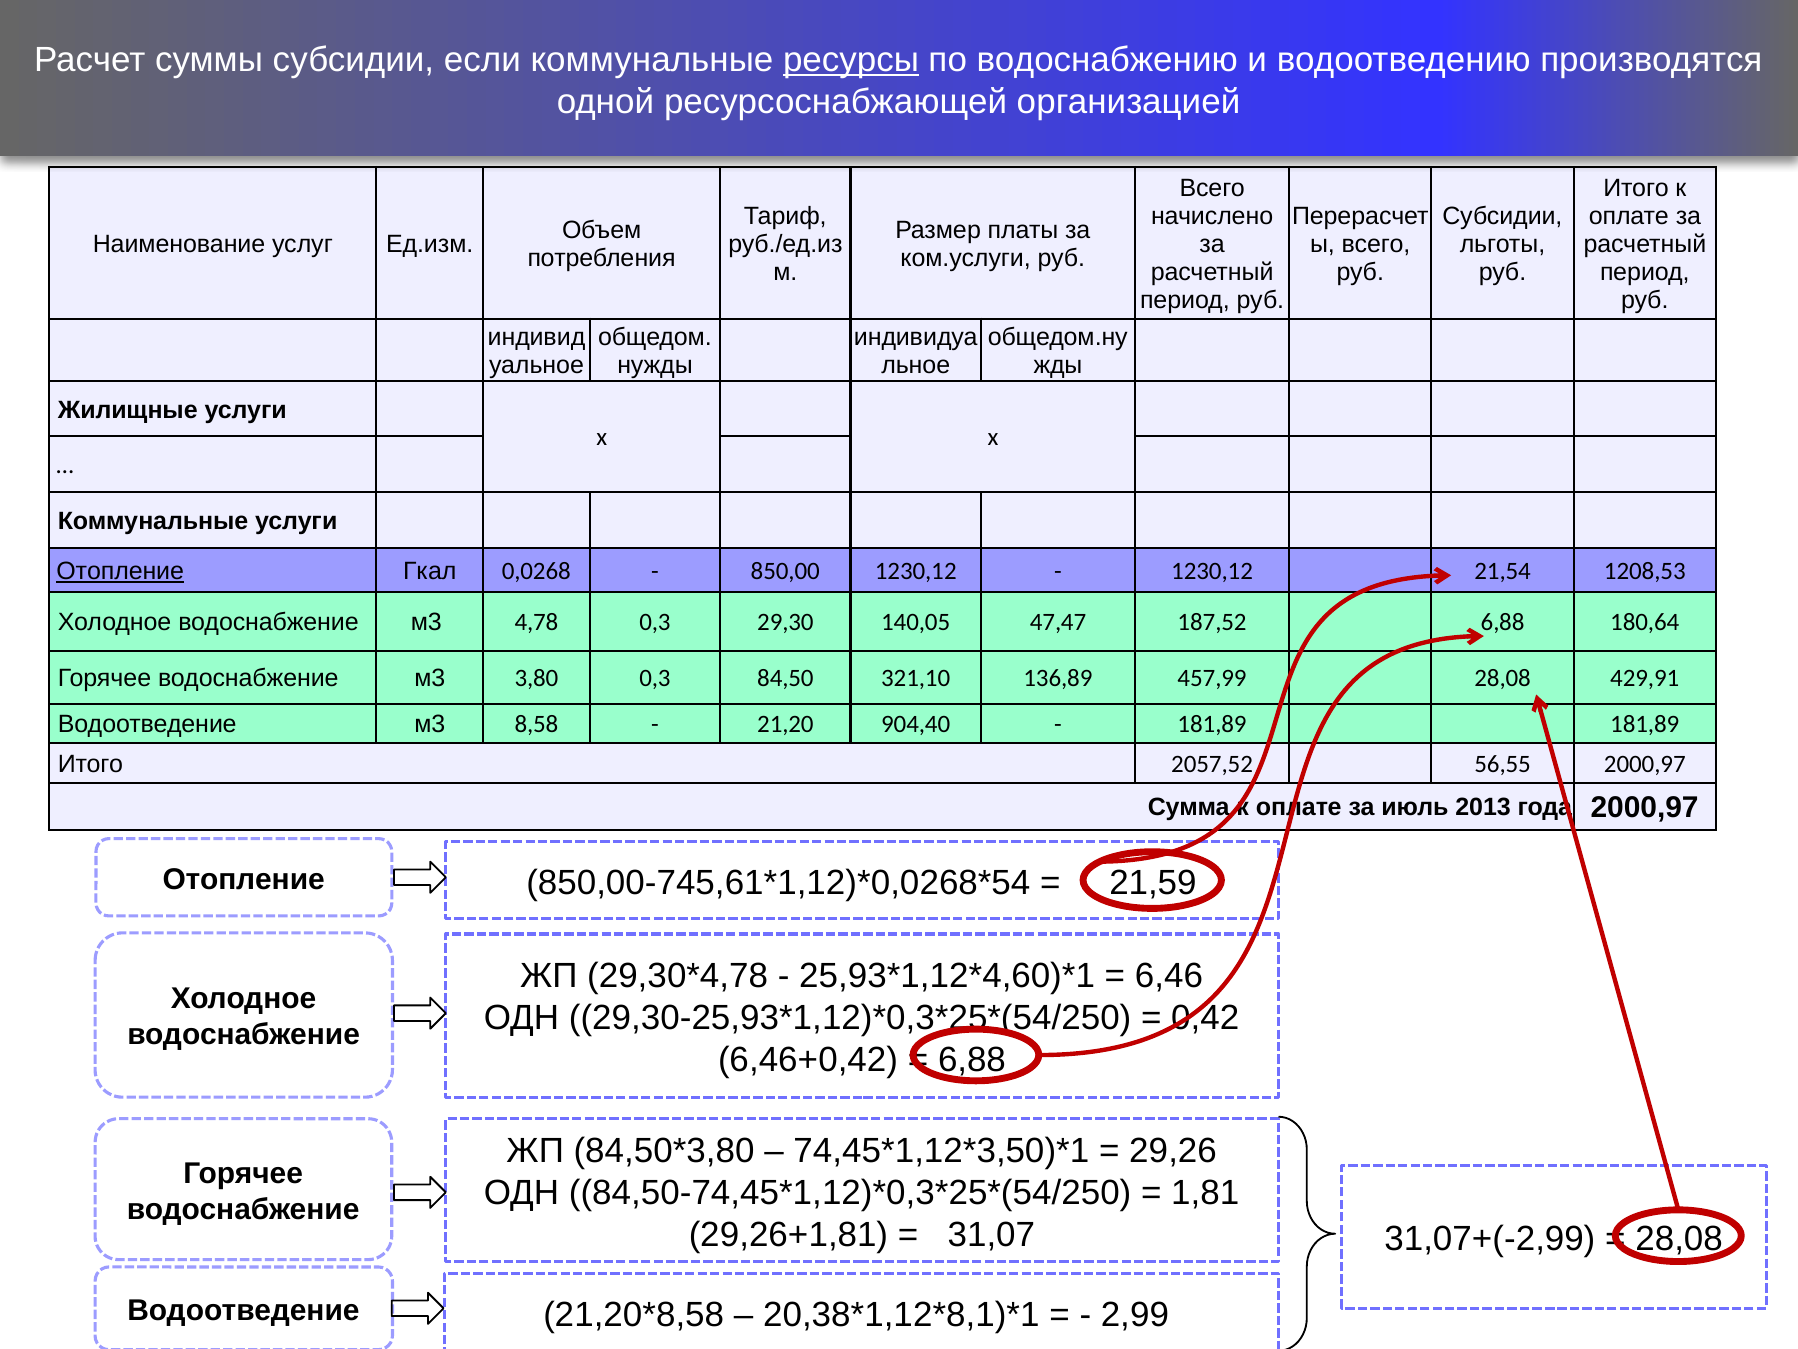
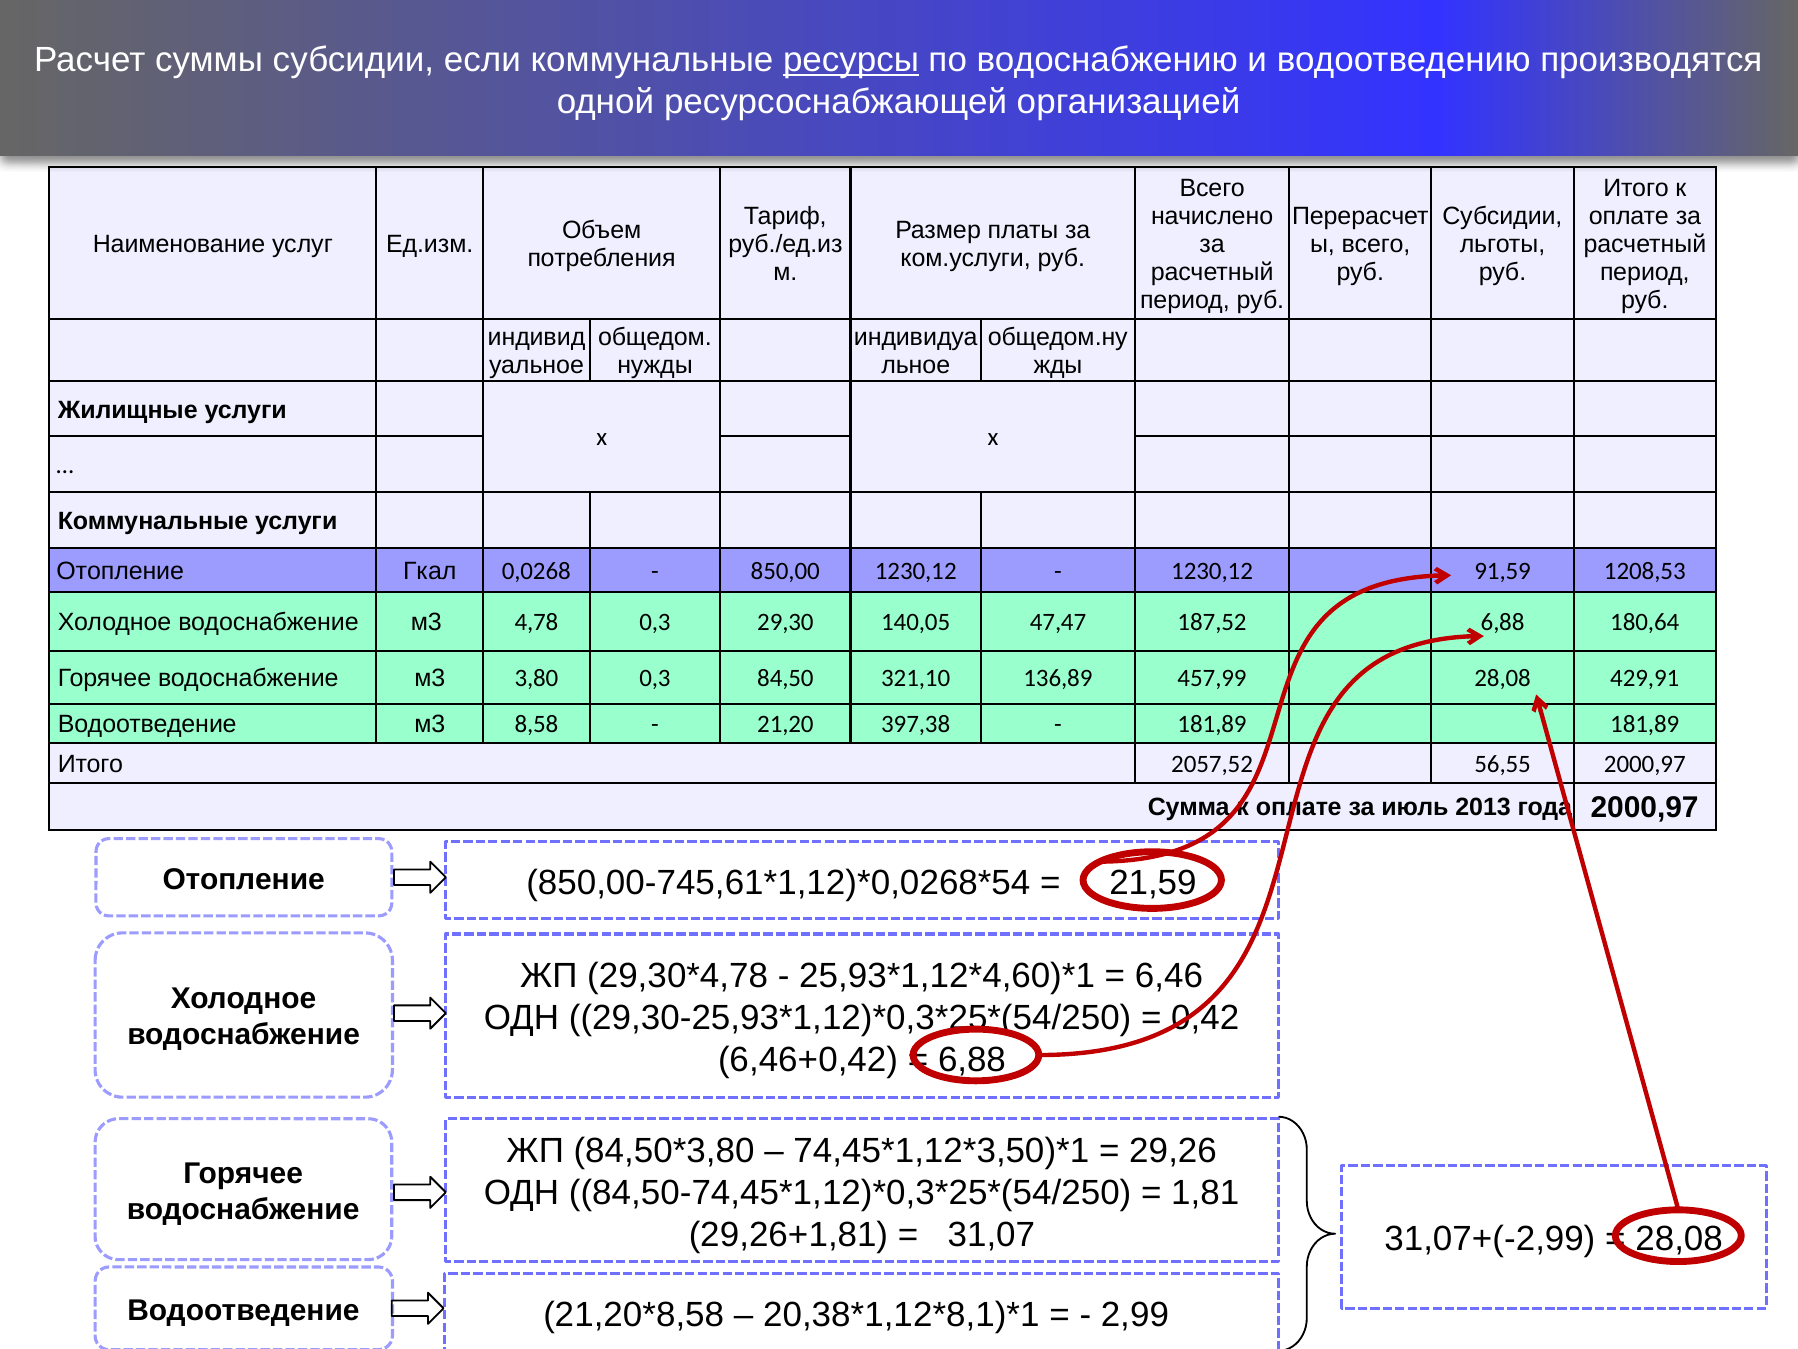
Отопление at (120, 571) underline: present -> none
21,54: 21,54 -> 91,59
904,40: 904,40 -> 397,38
